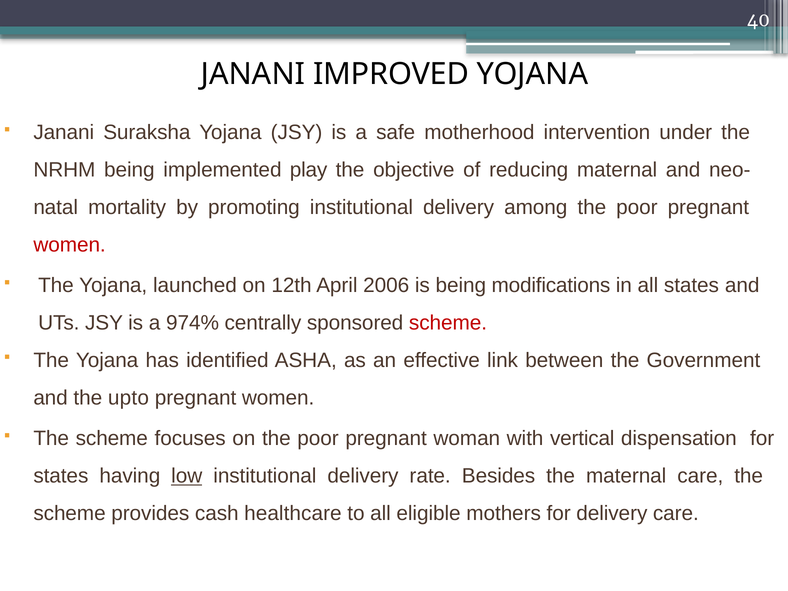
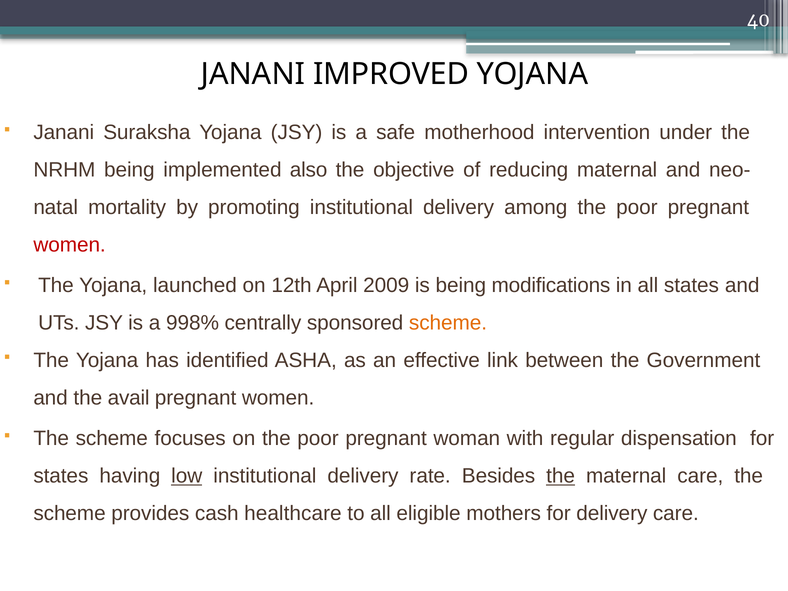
play: play -> also
2006: 2006 -> 2009
974%: 974% -> 998%
scheme at (448, 323) colour: red -> orange
upto: upto -> avail
vertical: vertical -> regular
the at (561, 476) underline: none -> present
